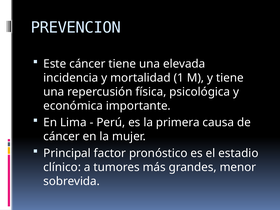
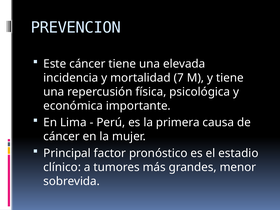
1: 1 -> 7
